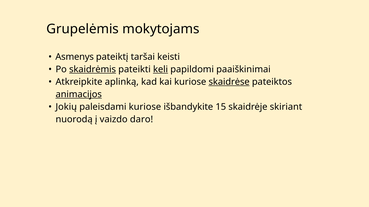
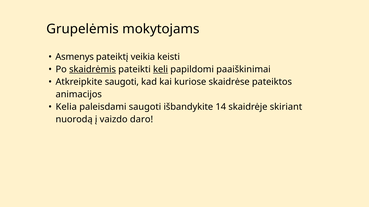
taršai: taršai -> veikia
Atkreipkite aplinką: aplinką -> saugoti
skaidrėse underline: present -> none
animacijos underline: present -> none
Jokių: Jokių -> Kelia
paleisdami kuriose: kuriose -> saugoti
15: 15 -> 14
